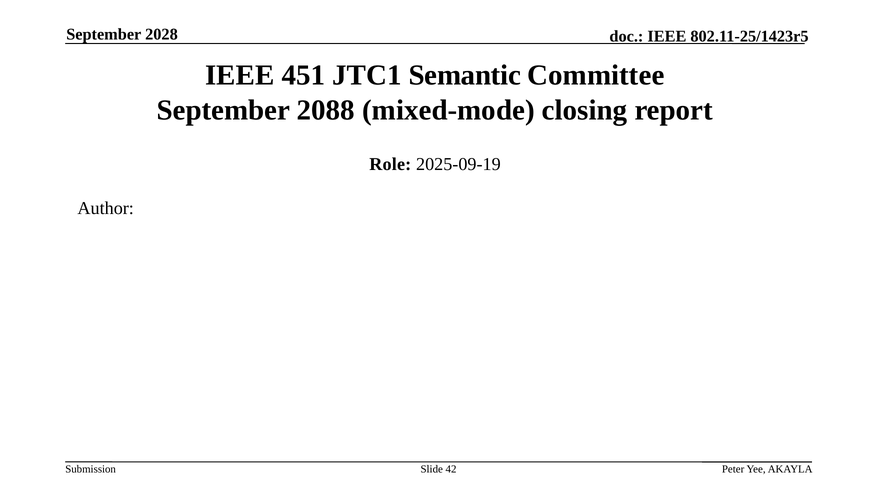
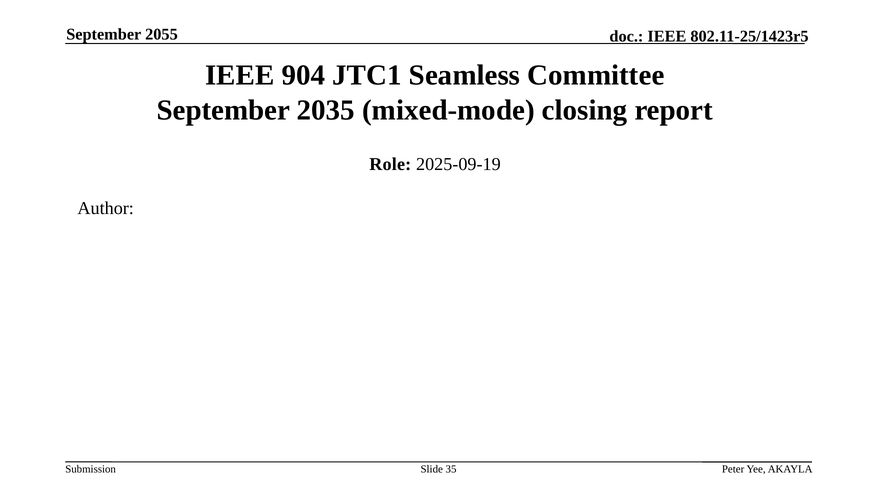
2028: 2028 -> 2055
451: 451 -> 904
Semantic: Semantic -> Seamless
2088: 2088 -> 2035
42: 42 -> 35
